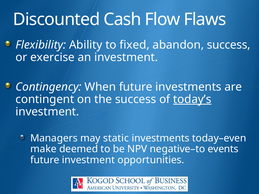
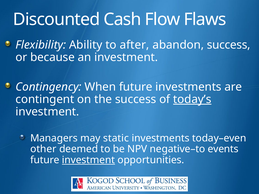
fixed: fixed -> after
exercise: exercise -> because
make: make -> other
investment at (88, 160) underline: none -> present
